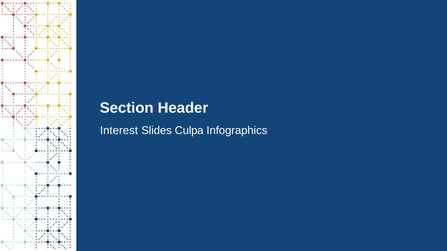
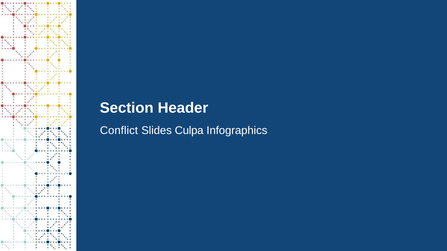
Interest: Interest -> Conflict
